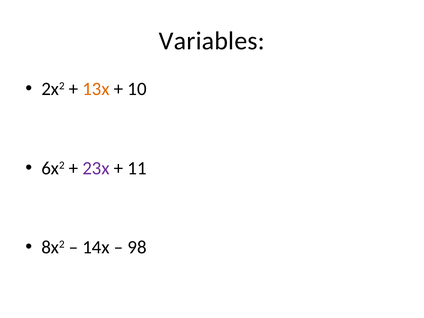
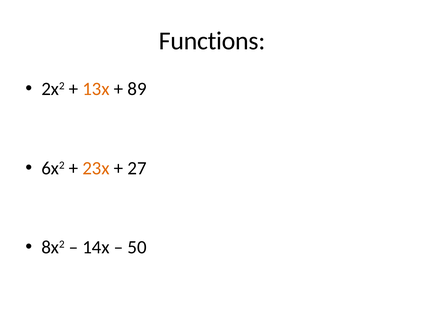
Variables: Variables -> Functions
10: 10 -> 89
23x colour: purple -> orange
11: 11 -> 27
98: 98 -> 50
